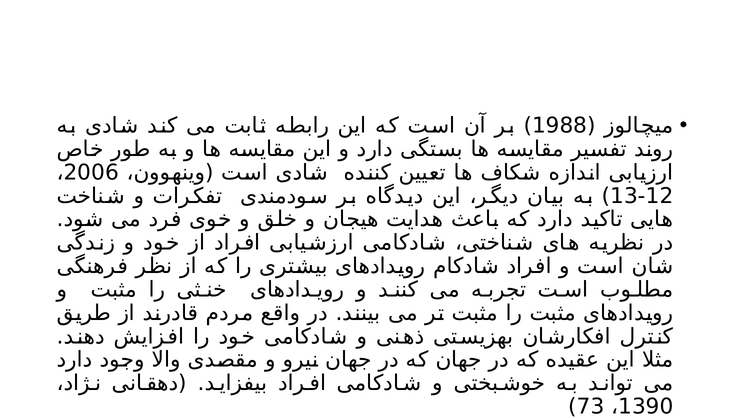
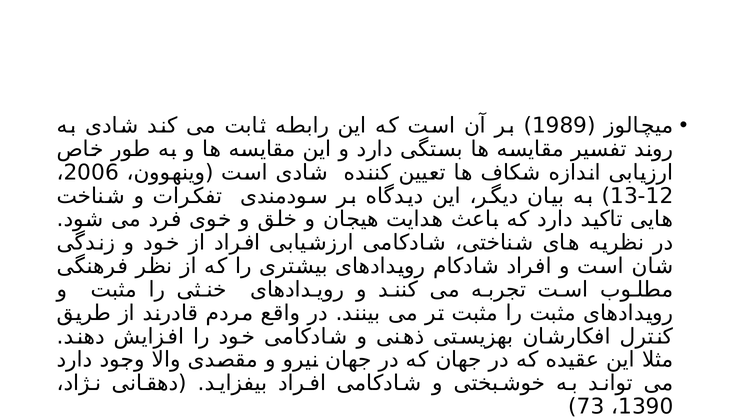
1988: 1988 -> 1989
